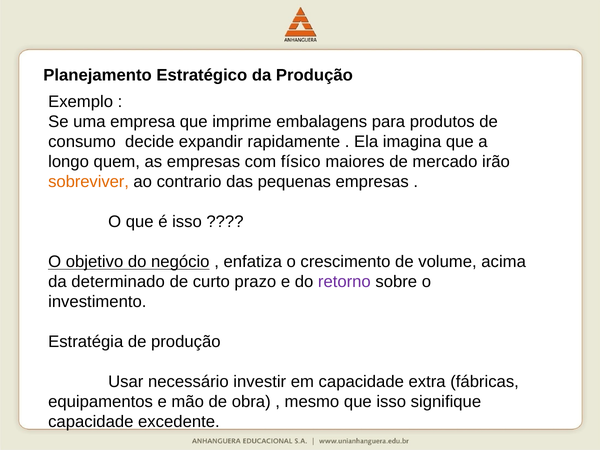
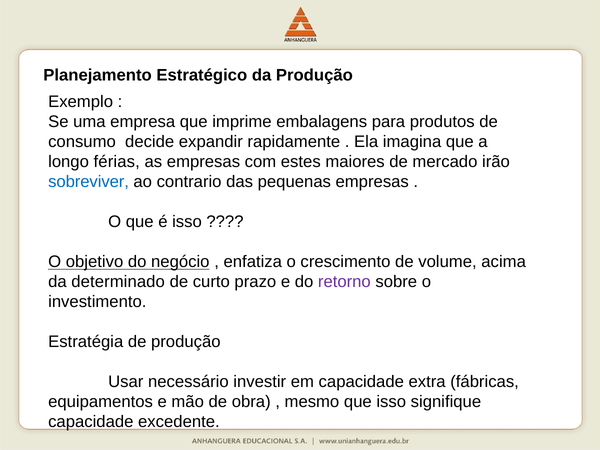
quem: quem -> férias
físico: físico -> estes
sobreviver colour: orange -> blue
